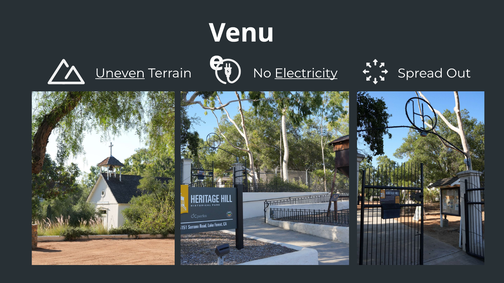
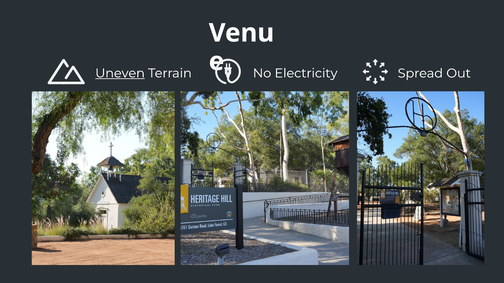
Electricity underline: present -> none
